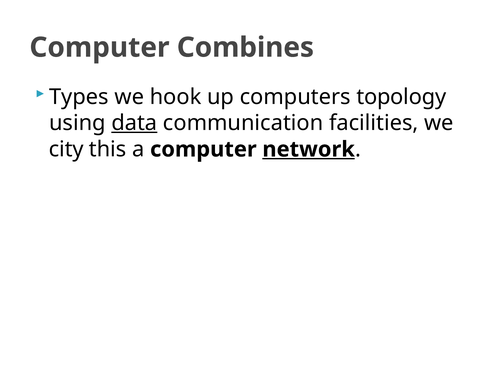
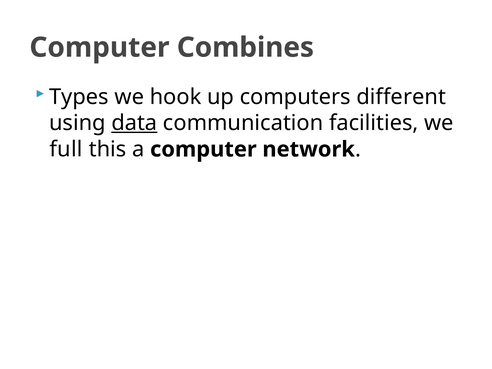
topology: topology -> different
city: city -> full
network underline: present -> none
